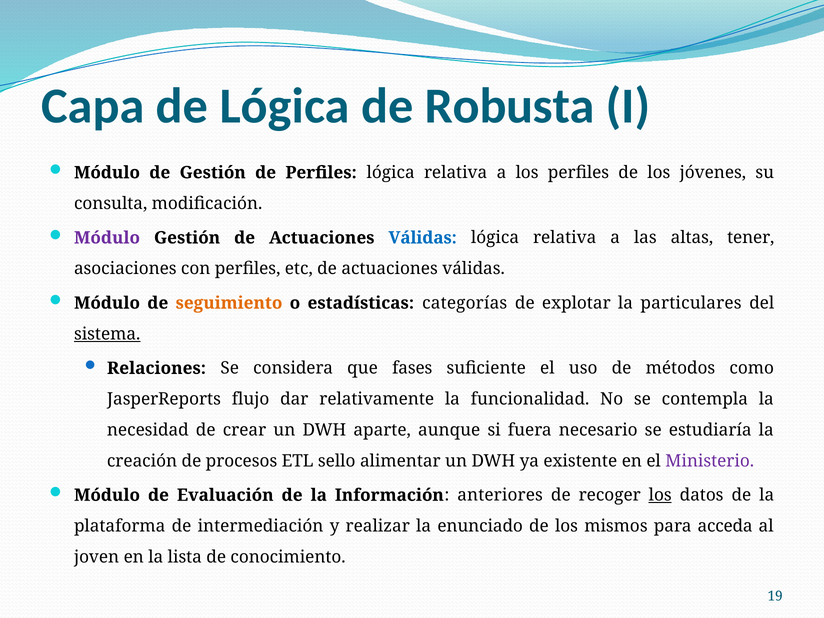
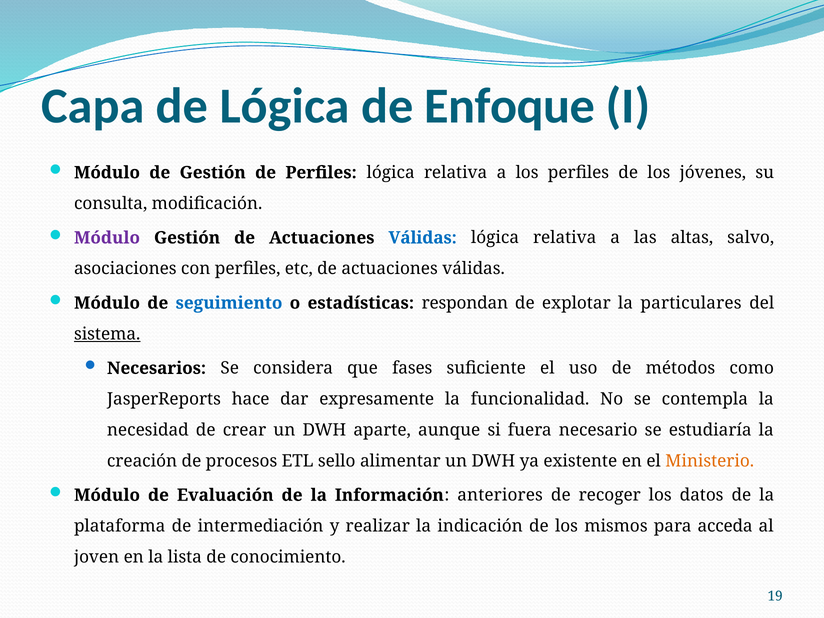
Robusta: Robusta -> Enfoque
tener: tener -> salvo
seguimiento colour: orange -> blue
categorías: categorías -> respondan
Relaciones: Relaciones -> Necesarios
flujo: flujo -> hace
relativamente: relativamente -> expresamente
Ministerio colour: purple -> orange
los at (660, 495) underline: present -> none
enunciado: enunciado -> indicación
